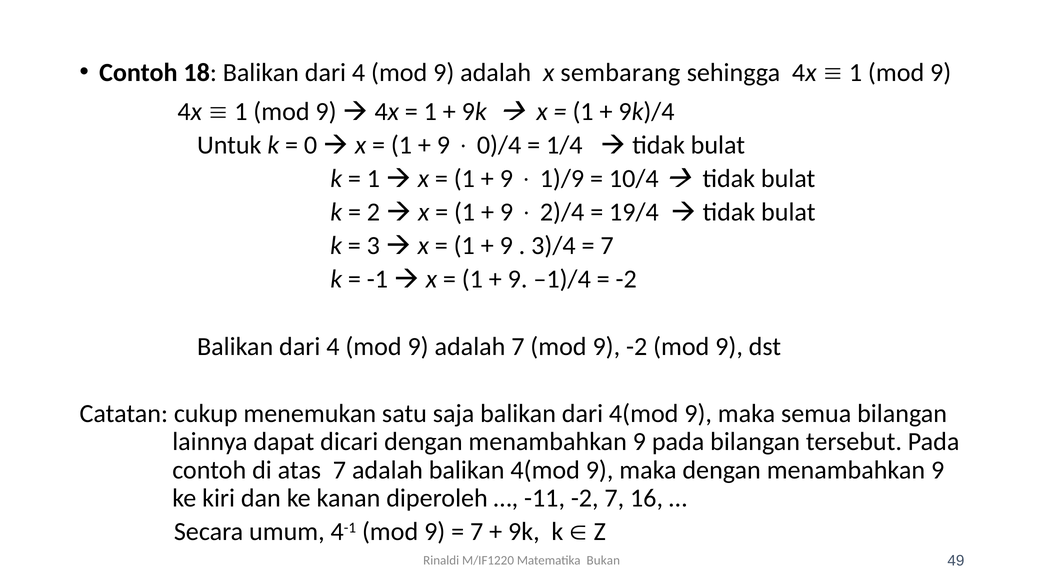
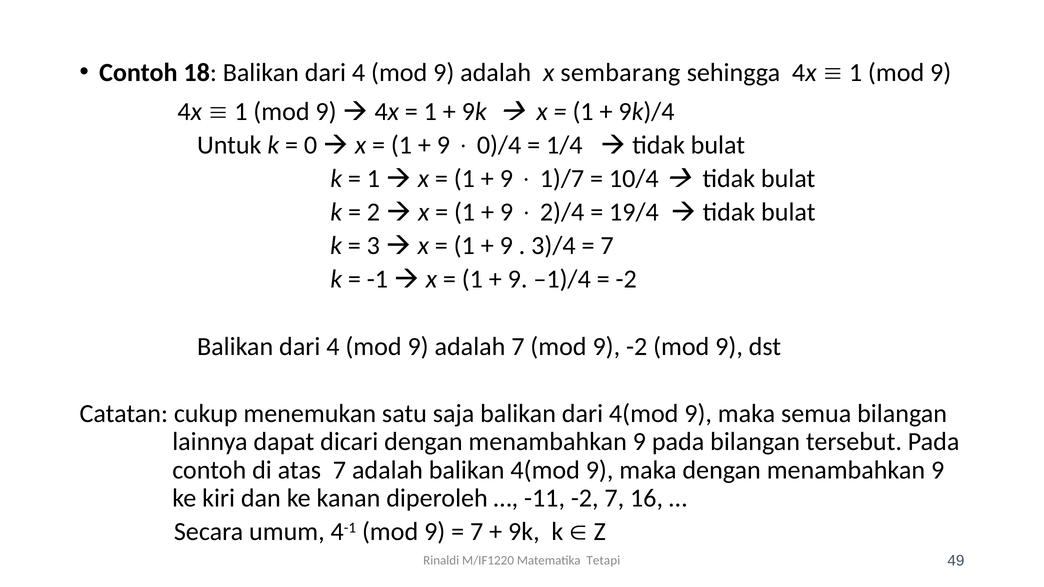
1)/9: 1)/9 -> 1)/7
Bukan: Bukan -> Tetapi
